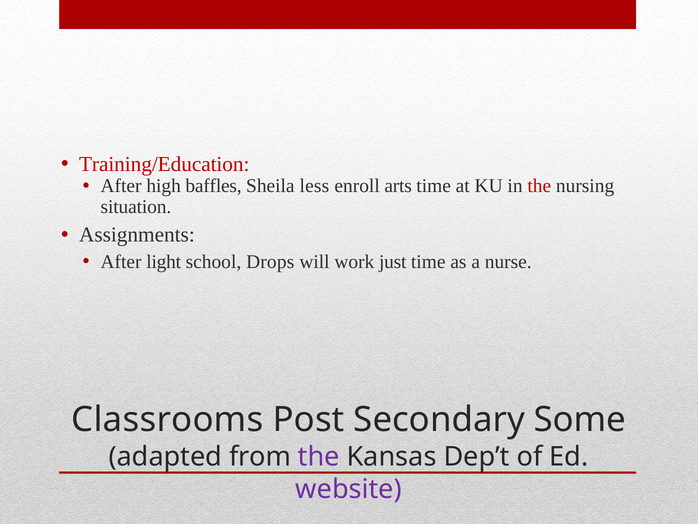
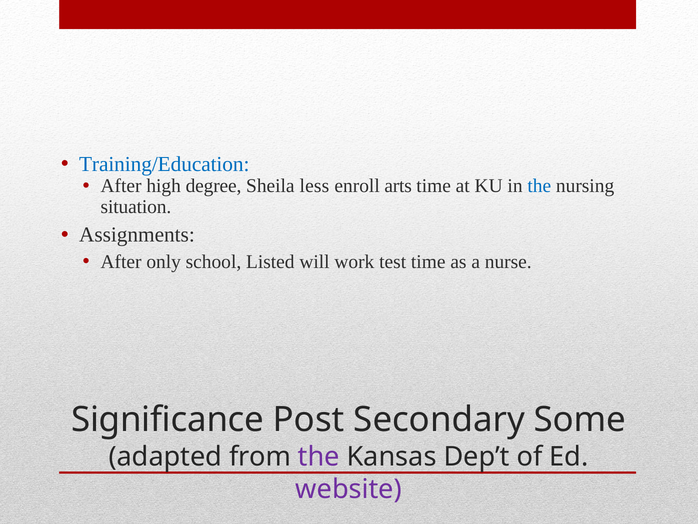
Training/Education colour: red -> blue
baffles: baffles -> degree
the at (539, 186) colour: red -> blue
light: light -> only
Drops: Drops -> Listed
just: just -> test
Classrooms: Classrooms -> Significance
